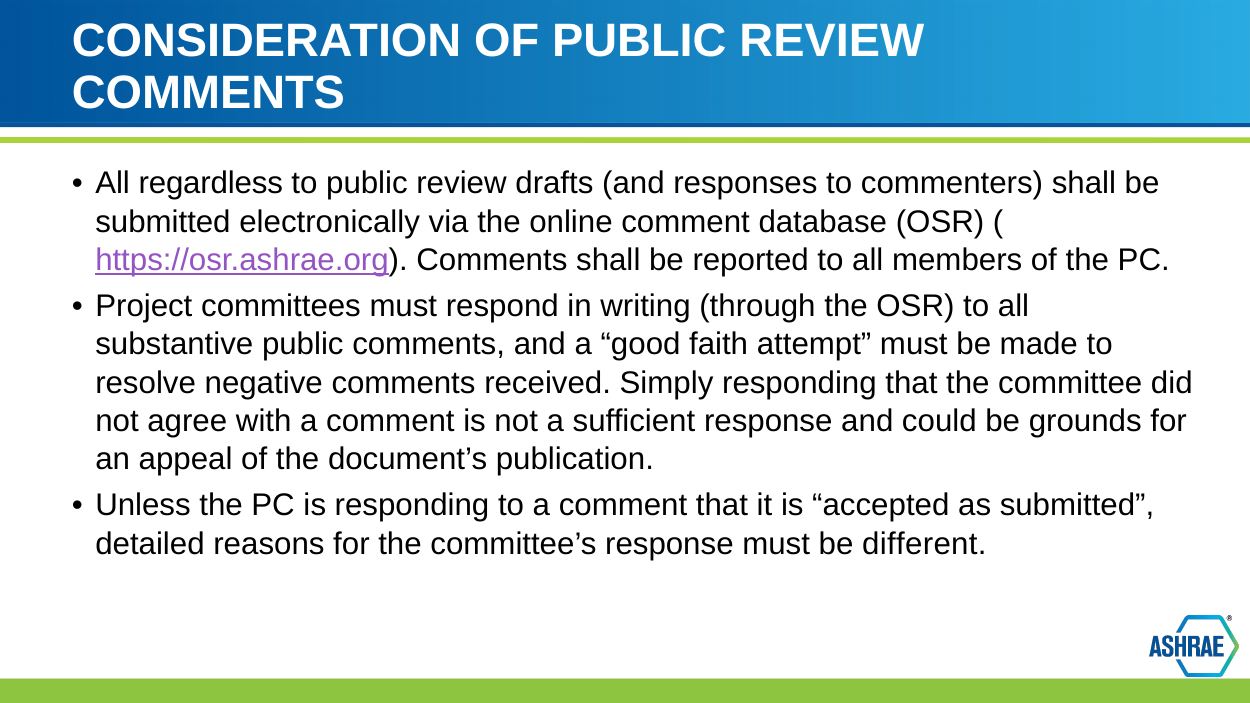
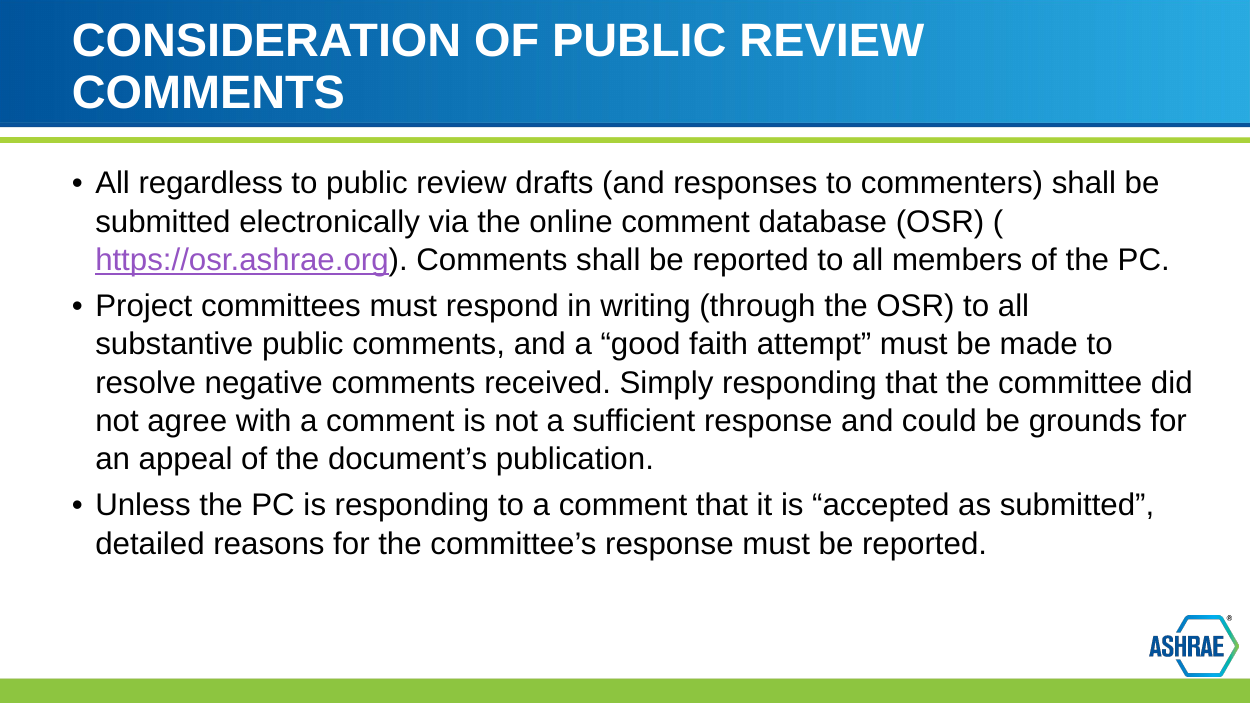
must be different: different -> reported
